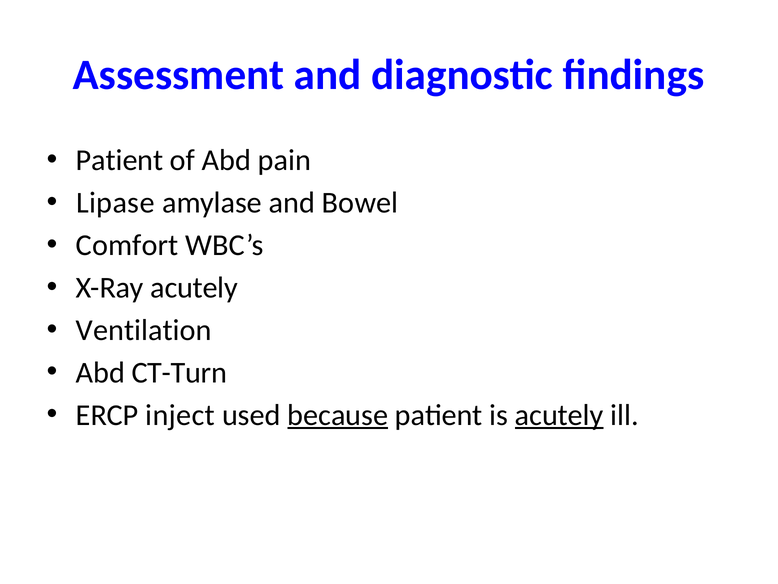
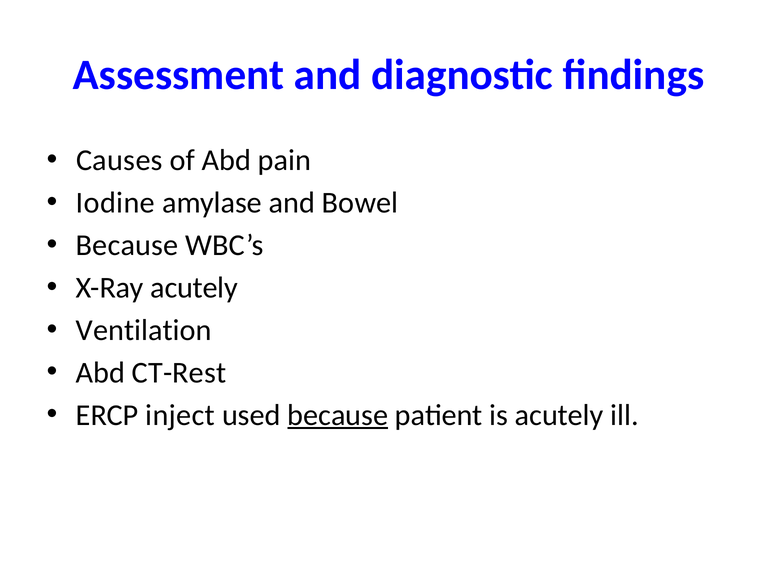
Patient at (120, 160): Patient -> Causes
Lipase: Lipase -> Iodine
Comfort at (127, 245): Comfort -> Because
CT-Turn: CT-Turn -> CT-Rest
acutely at (559, 415) underline: present -> none
